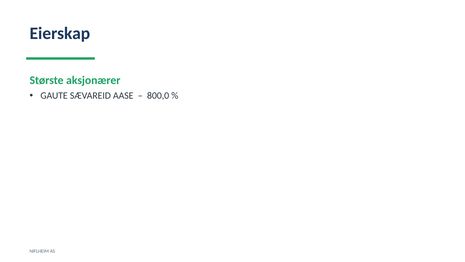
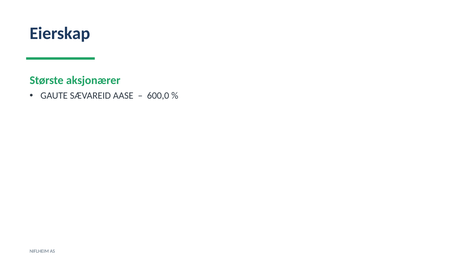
800,0: 800,0 -> 600,0
